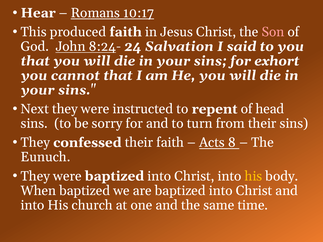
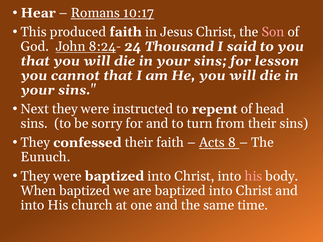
Salvation: Salvation -> Thousand
exhort: exhort -> lesson
his at (253, 176) colour: yellow -> pink
